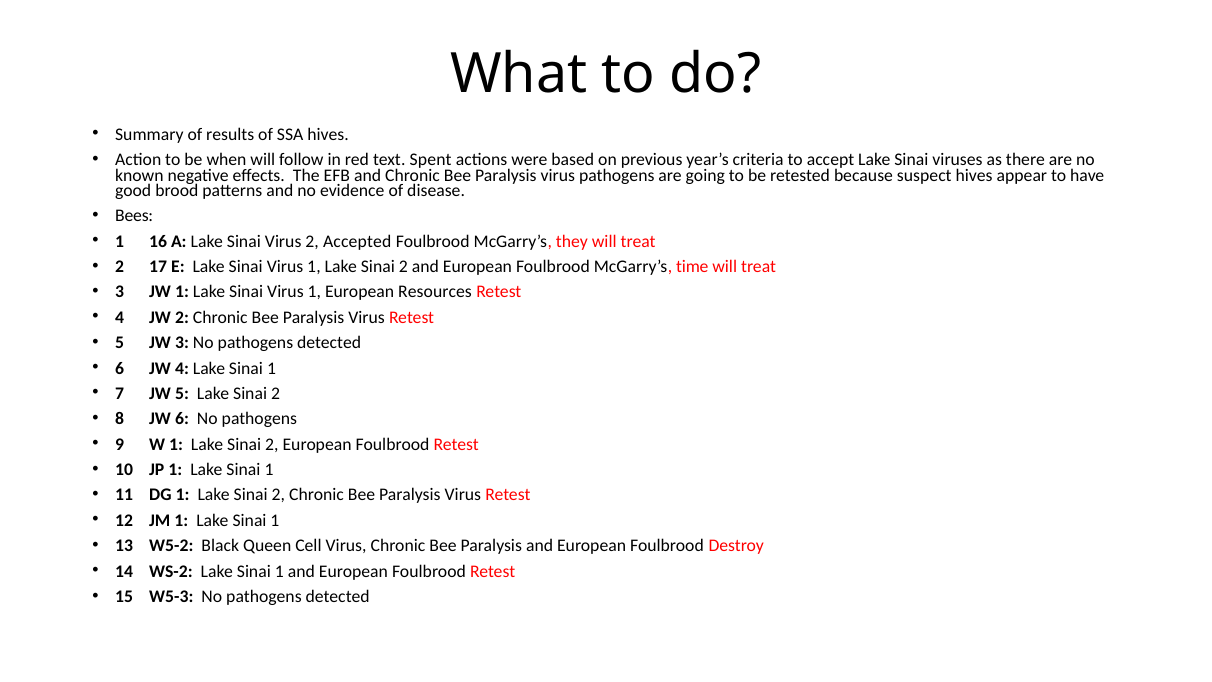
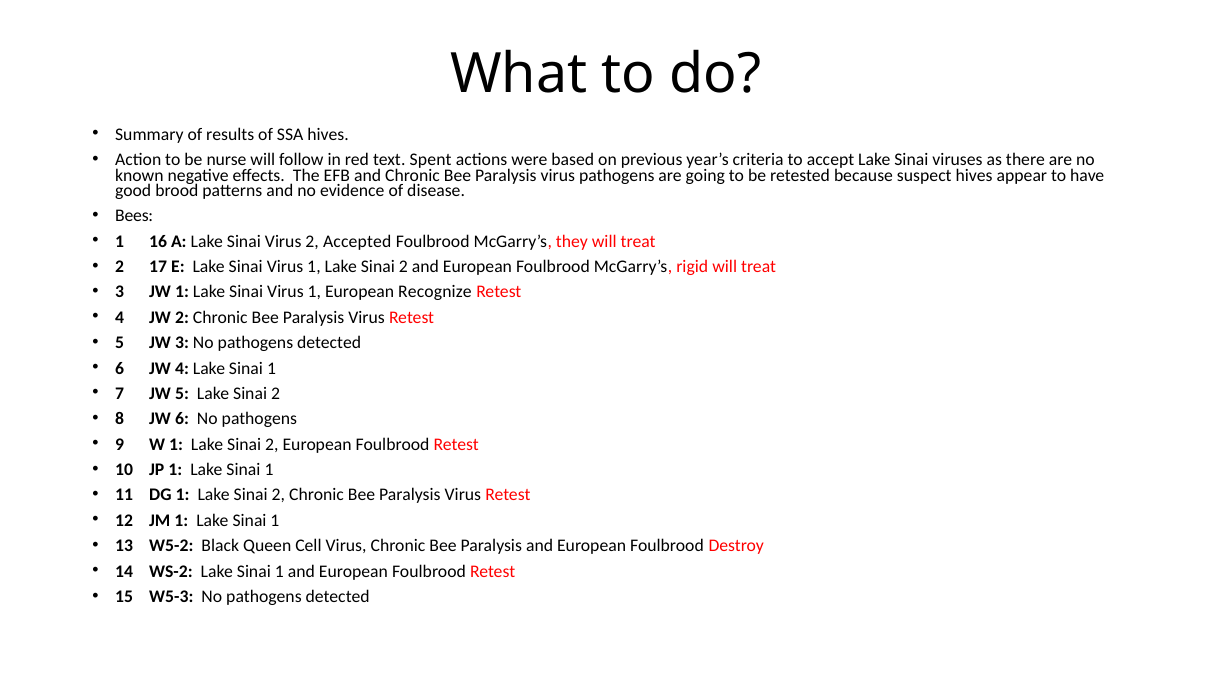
when: when -> nurse
time: time -> rigid
Resources: Resources -> Recognize
